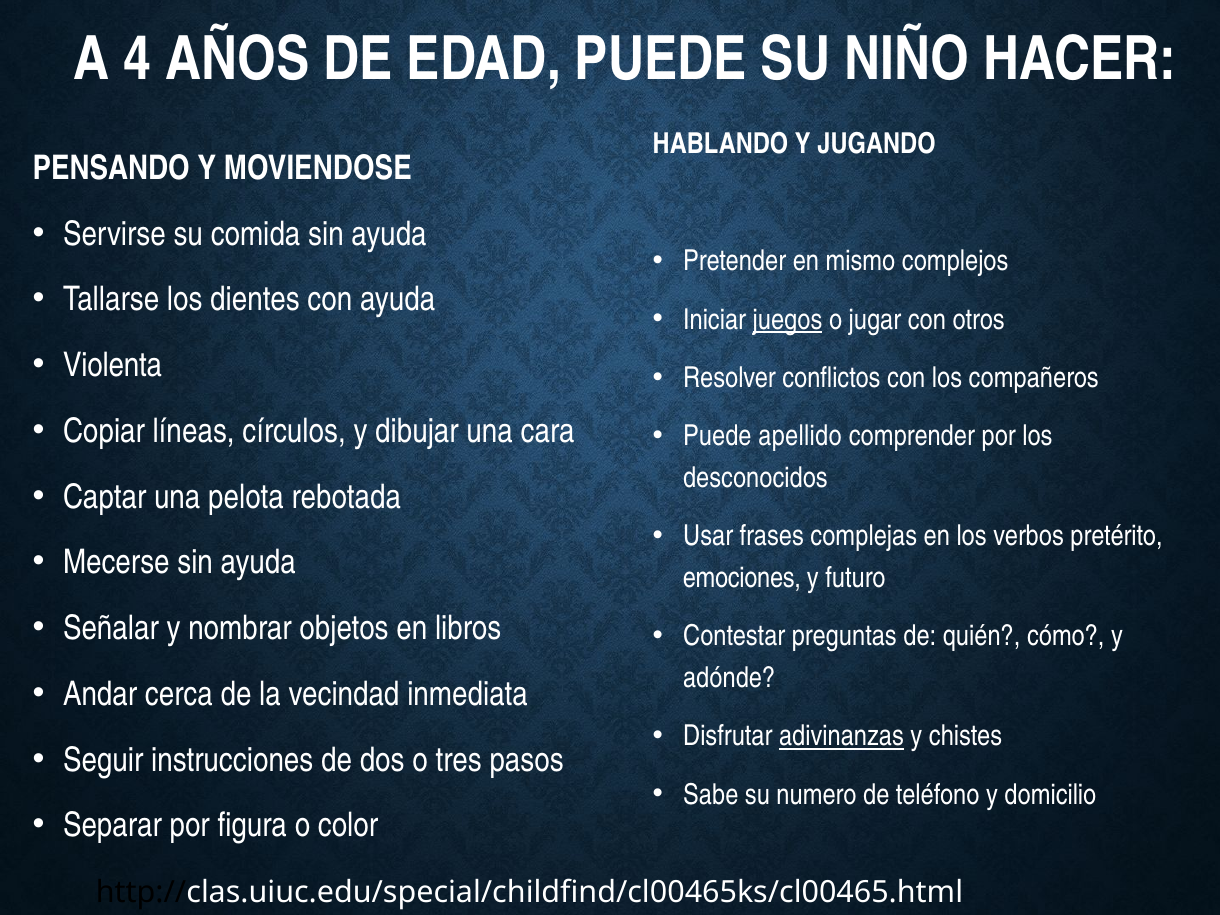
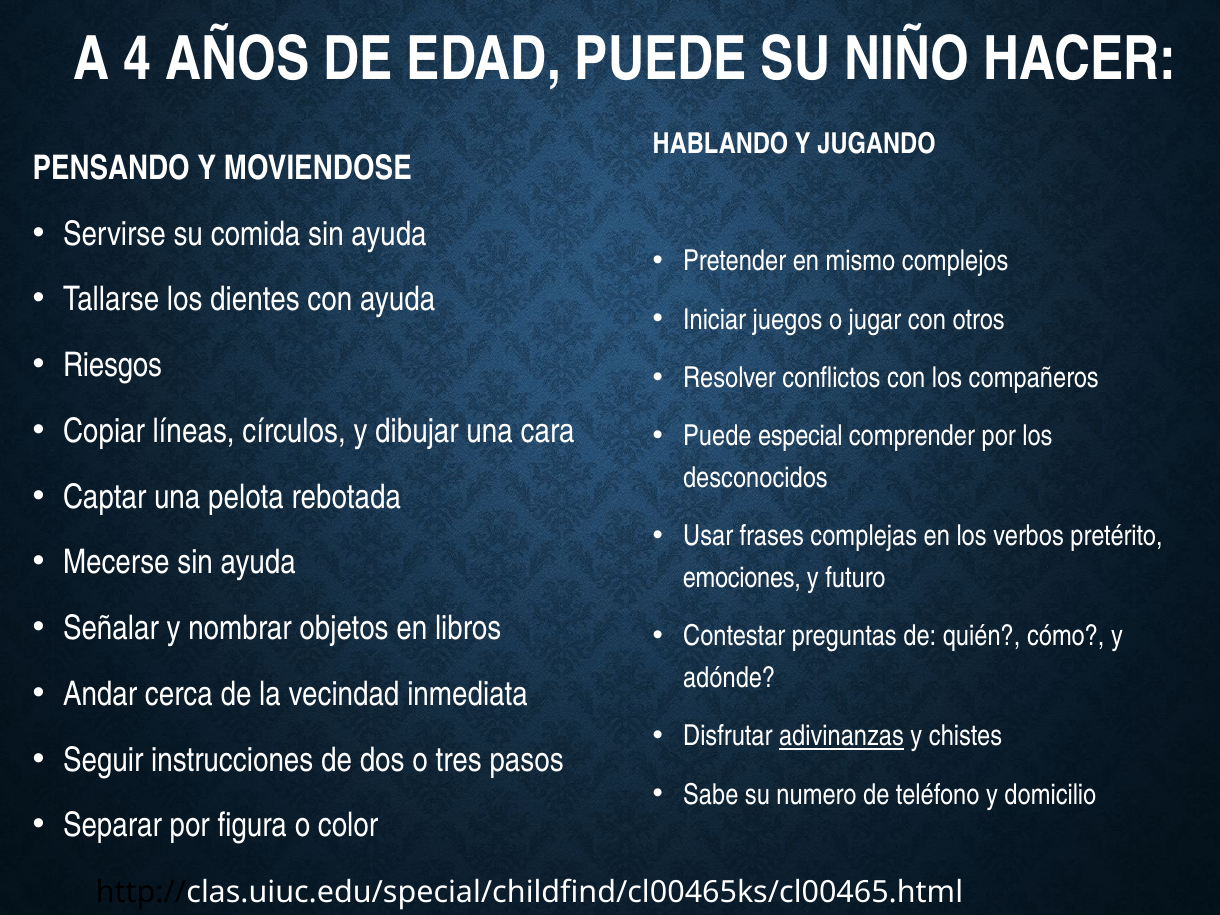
juegos underline: present -> none
Violenta: Violenta -> Riesgos
apellido: apellido -> especial
